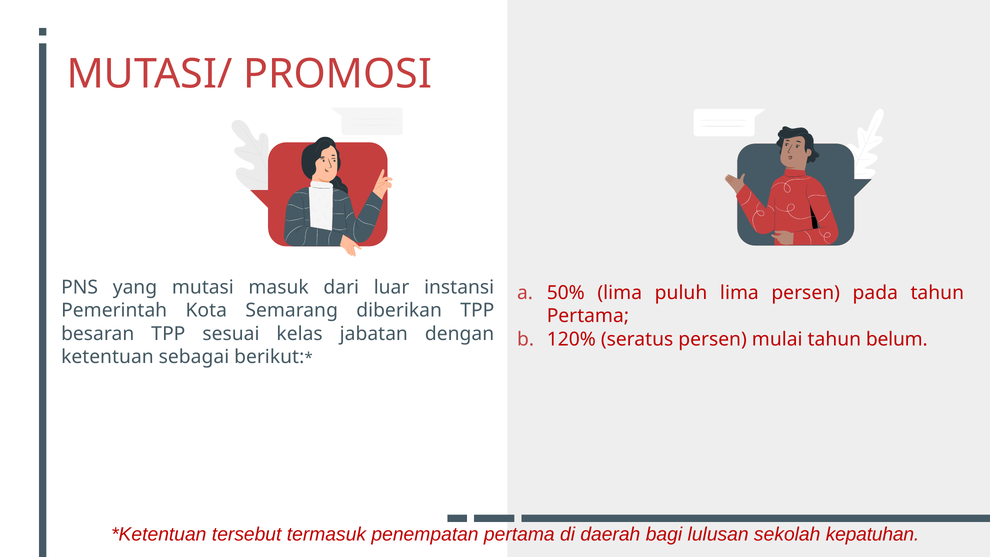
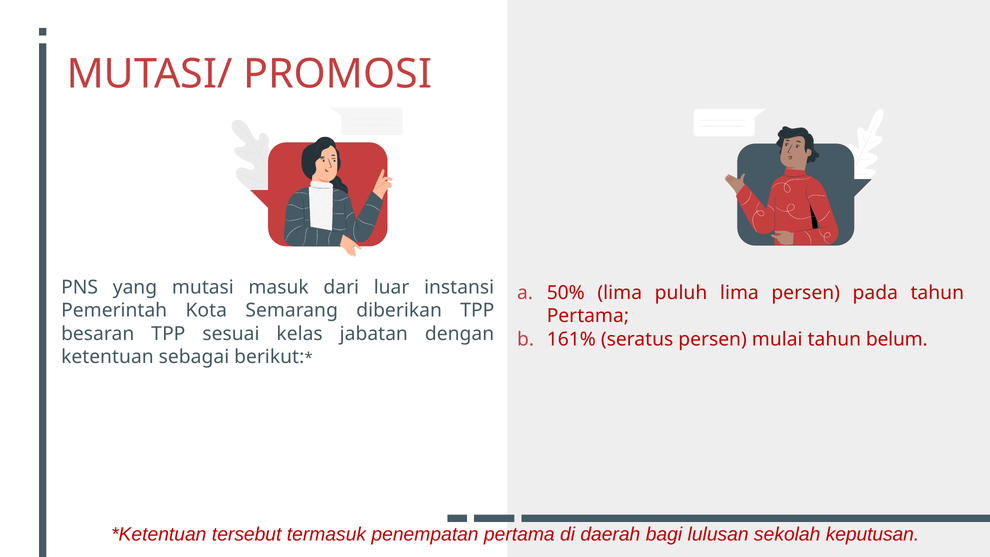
120%: 120% -> 161%
kepatuhan: kepatuhan -> keputusan
